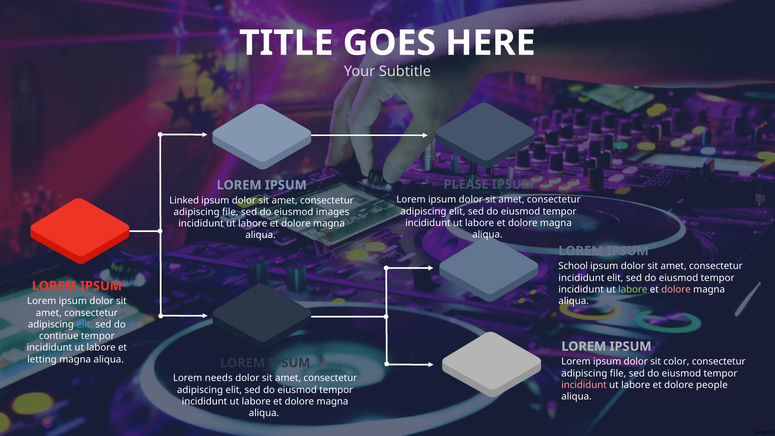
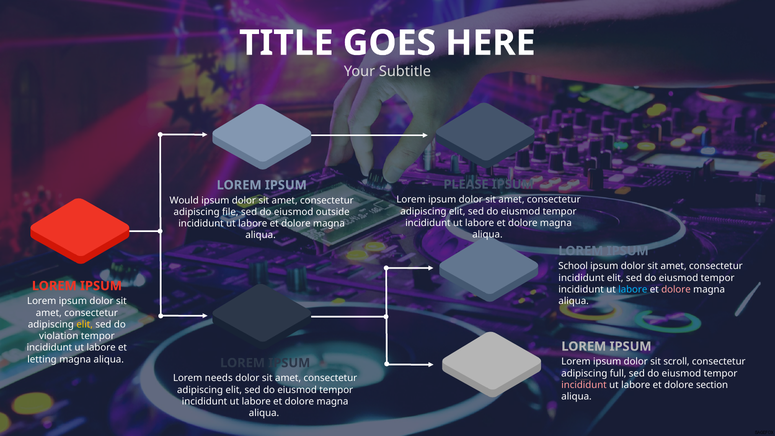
Linked: Linked -> Would
images: images -> outside
labore at (633, 289) colour: light green -> light blue
elit at (85, 324) colour: light blue -> yellow
continue: continue -> violation
color: color -> scroll
file at (618, 373): file -> full
people: people -> section
